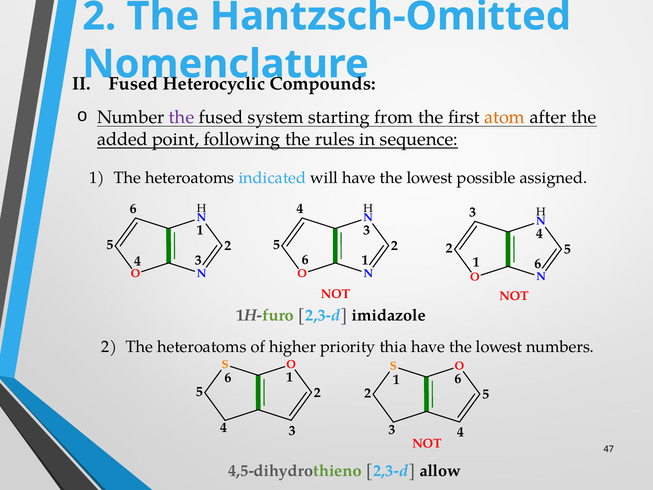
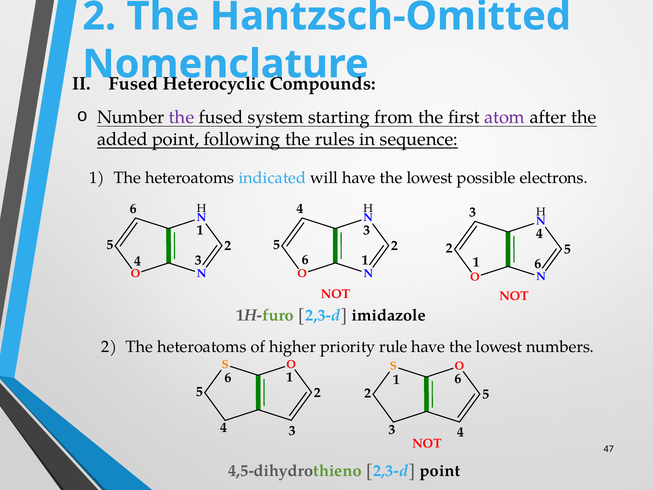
atom colour: orange -> purple
assigned: assigned -> electrons
thia: thia -> rule
2,3-d allow: allow -> point
